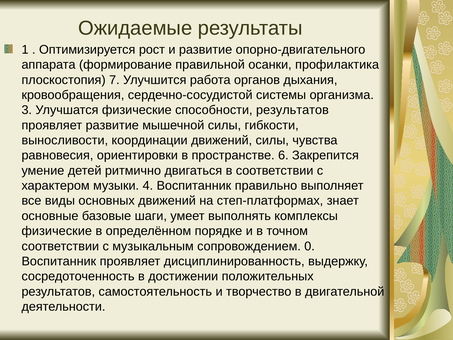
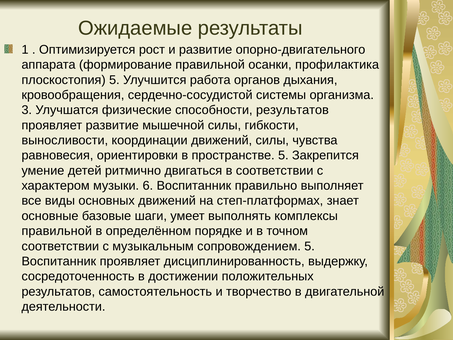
плоскостопия 7: 7 -> 5
пространстве 6: 6 -> 5
4: 4 -> 6
физические at (57, 231): физические -> правильной
сопровождением 0: 0 -> 5
